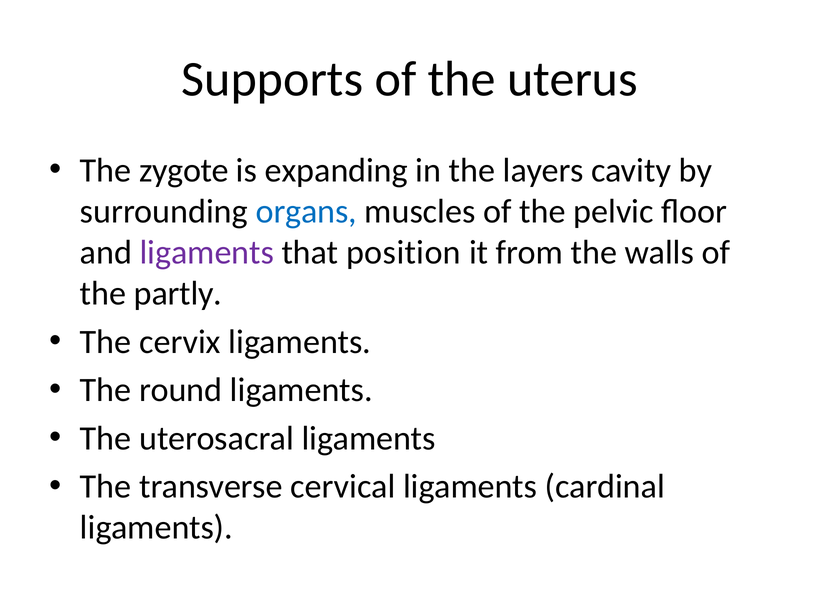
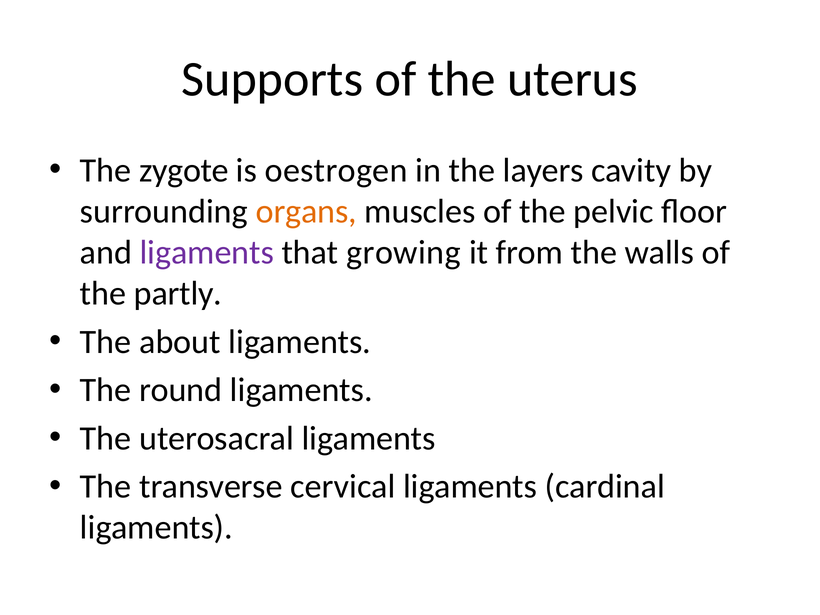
expanding: expanding -> oestrogen
organs colour: blue -> orange
position: position -> growing
cervix: cervix -> about
